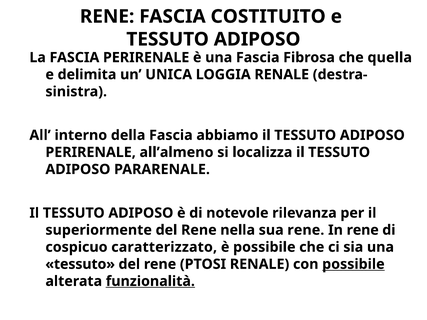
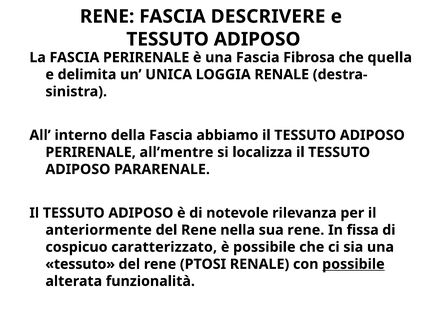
COSTITUITO: COSTITUITO -> DESCRIVERE
all’almeno: all’almeno -> all’mentre
superiormente: superiormente -> anteriormente
In rene: rene -> fissa
funzionalità underline: present -> none
